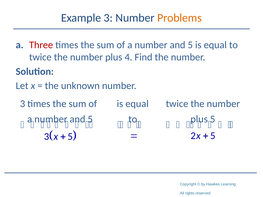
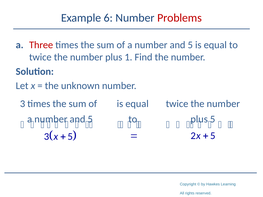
Example 3: 3 -> 6
Problems colour: orange -> red
4: 4 -> 1
